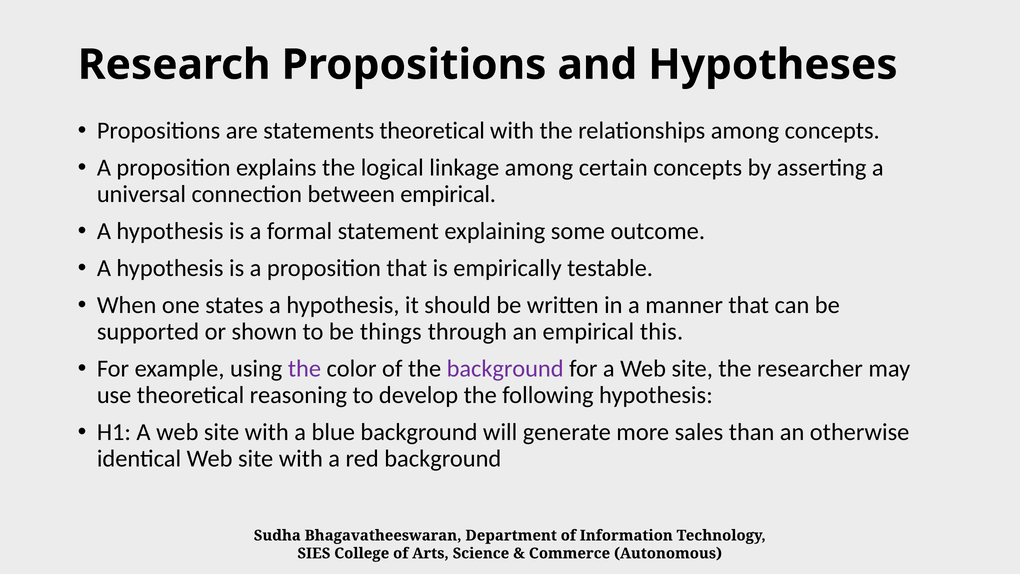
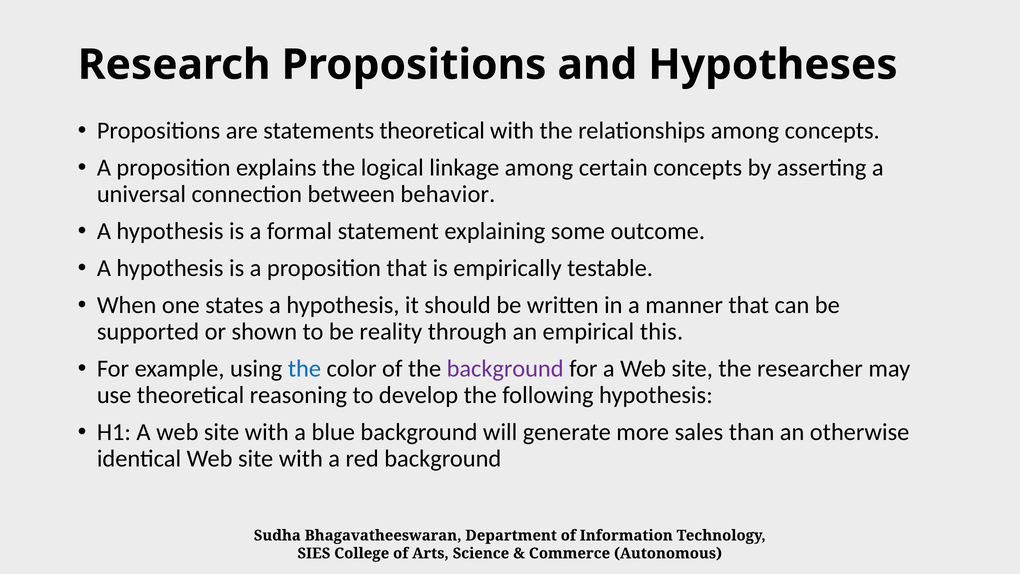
between empirical: empirical -> behavior
things: things -> reality
the at (304, 369) colour: purple -> blue
